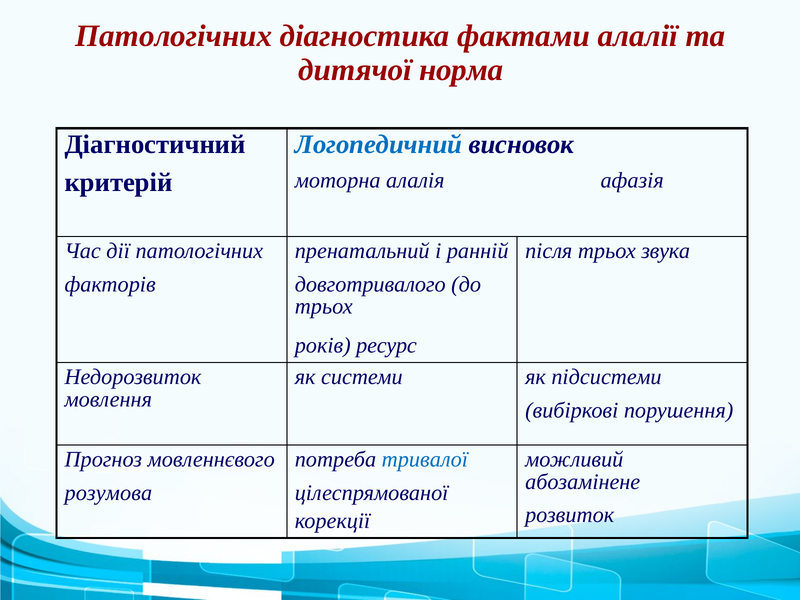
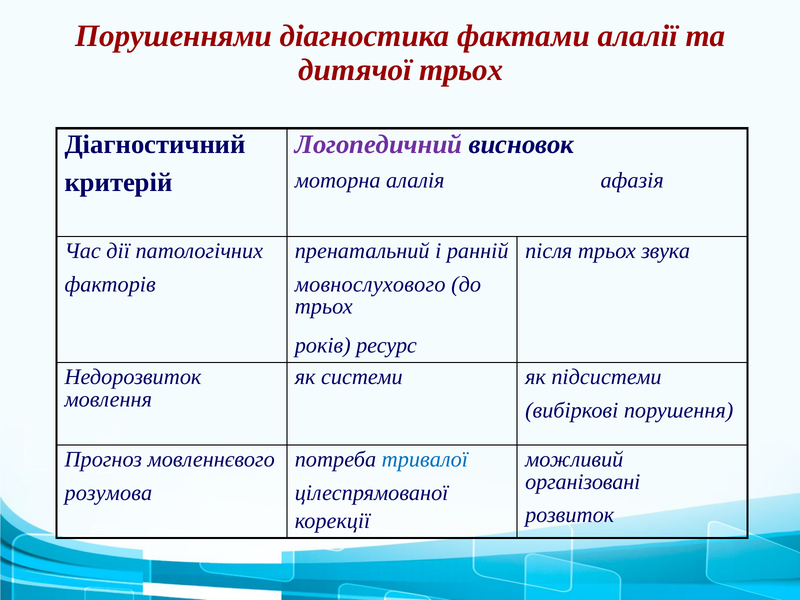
Патологічних at (174, 36): Патологічних -> Порушеннями
дитячої норма: норма -> трьох
Логопедичний colour: blue -> purple
довготривалого: довготривалого -> мовнослухового
абозамінене: абозамінене -> організовані
